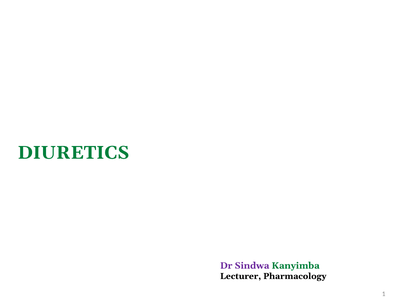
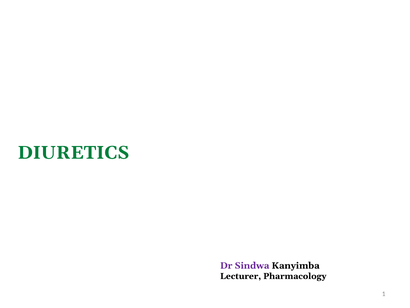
Kanyimba colour: green -> black
